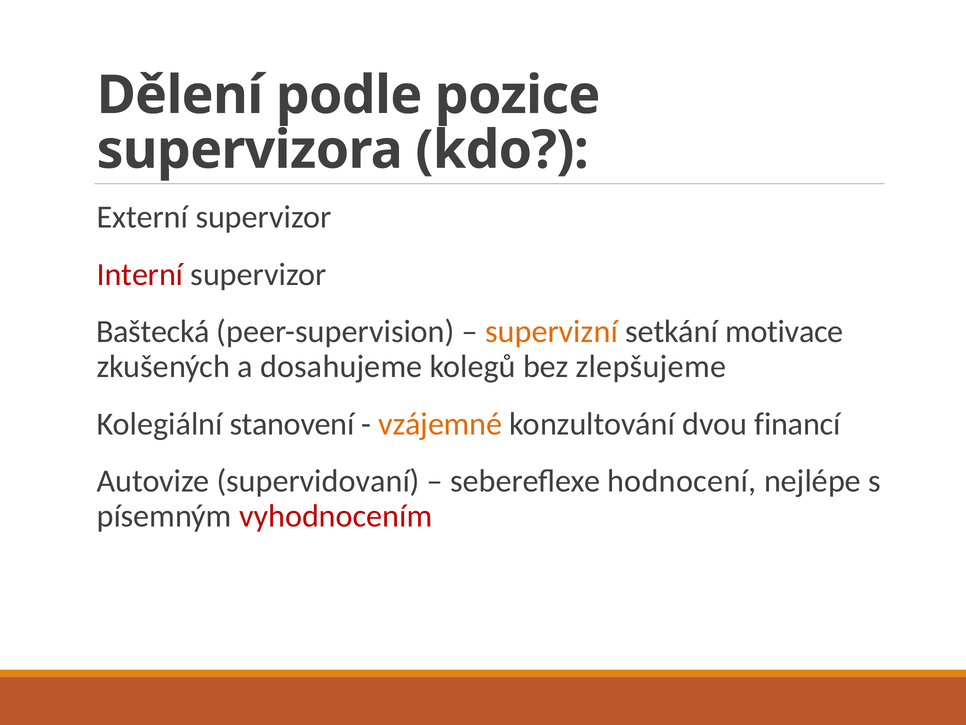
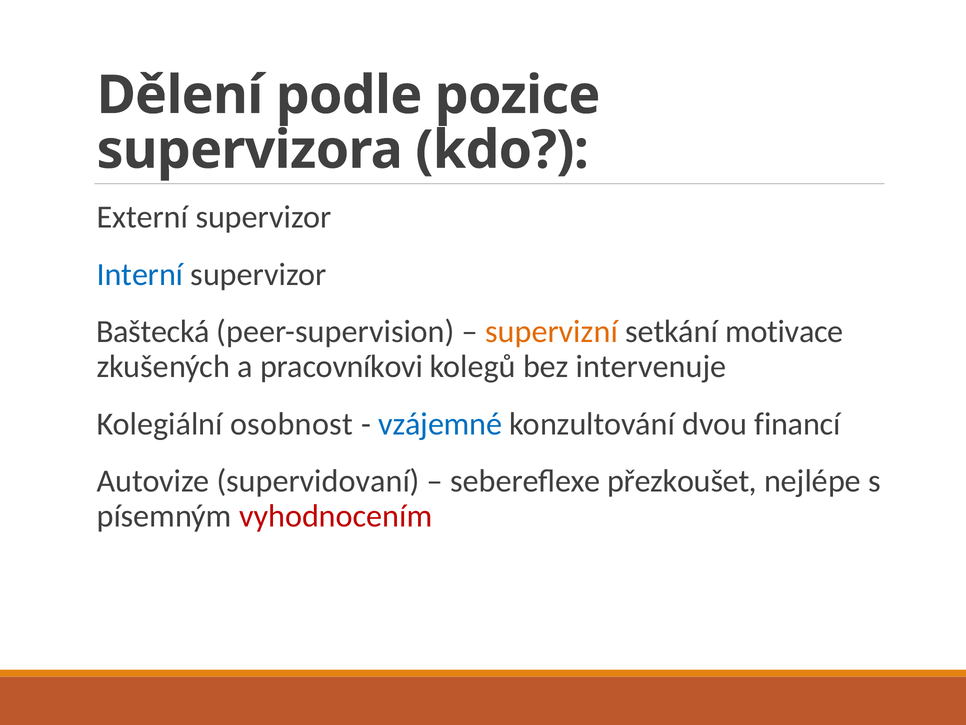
Interní colour: red -> blue
dosahujeme: dosahujeme -> pracovníkovi
zlepšujeme: zlepšujeme -> intervenuje
stanovení: stanovení -> osobnost
vzájemné colour: orange -> blue
hodnocení: hodnocení -> přezkoušet
